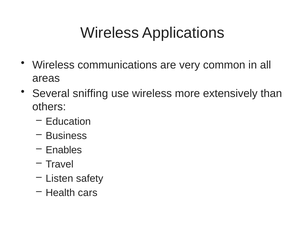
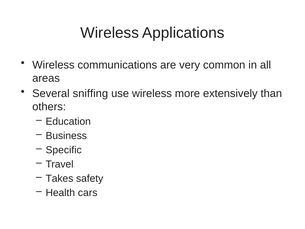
Enables: Enables -> Specific
Listen: Listen -> Takes
